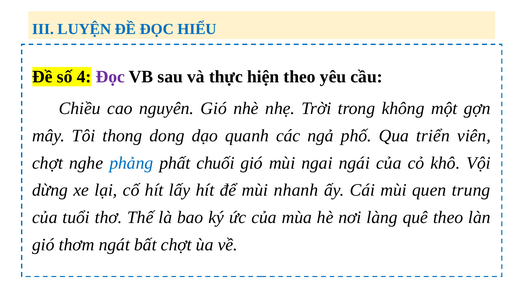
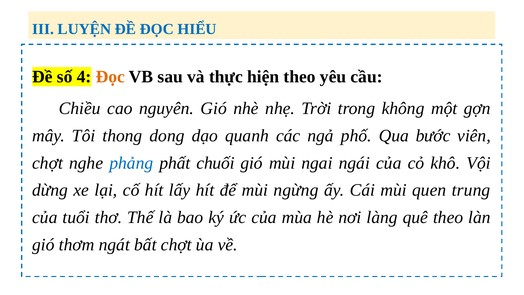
Đọc at (110, 77) colour: purple -> orange
triển: triển -> bước
nhanh: nhanh -> ngừng
